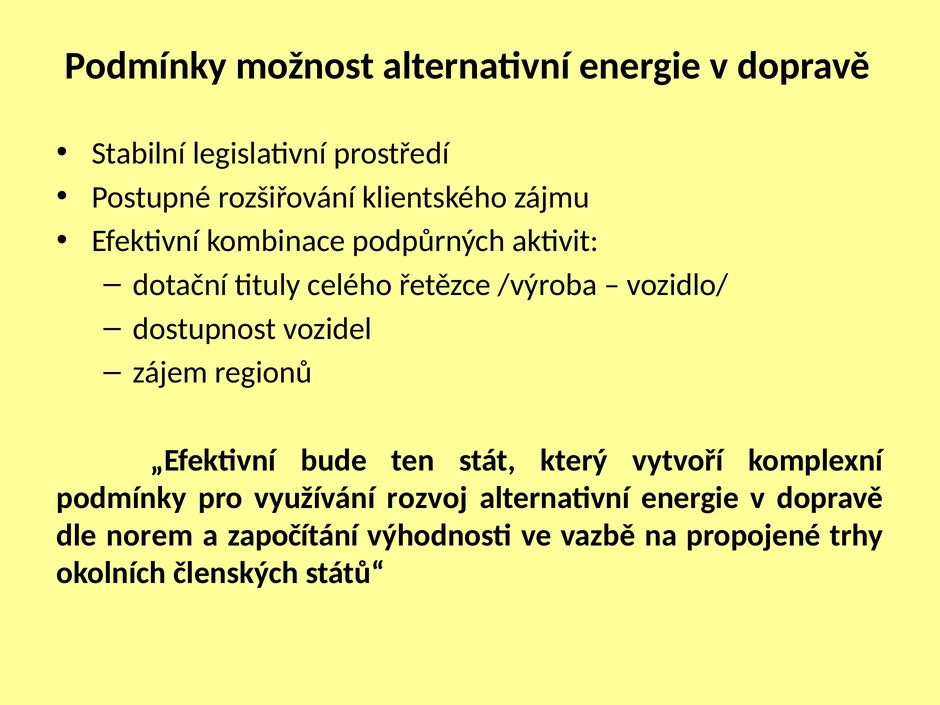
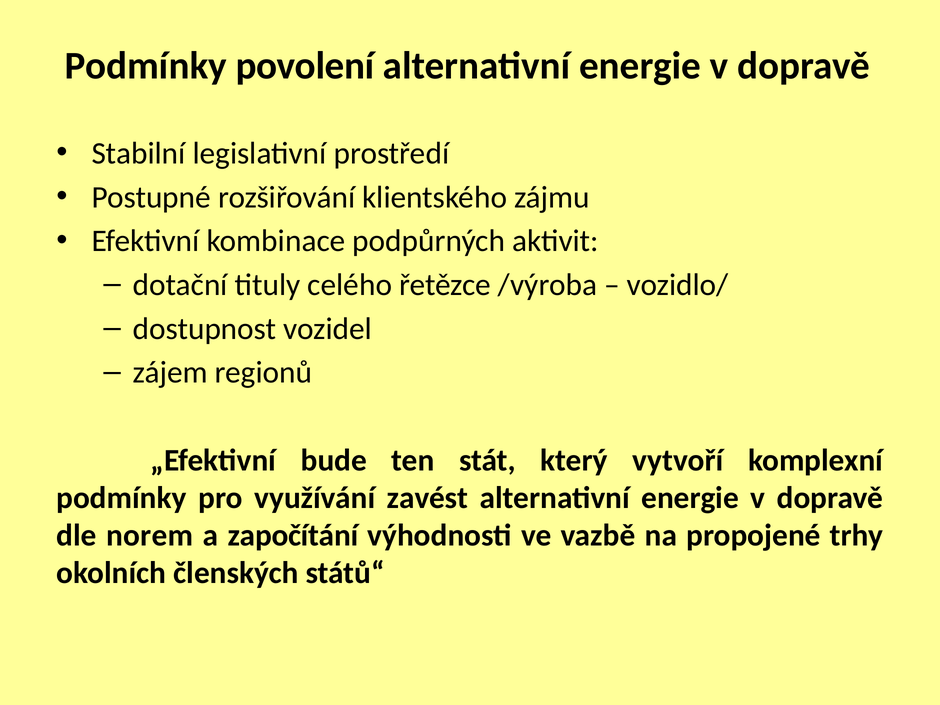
možnost: možnost -> povolení
rozvoj: rozvoj -> zavést
